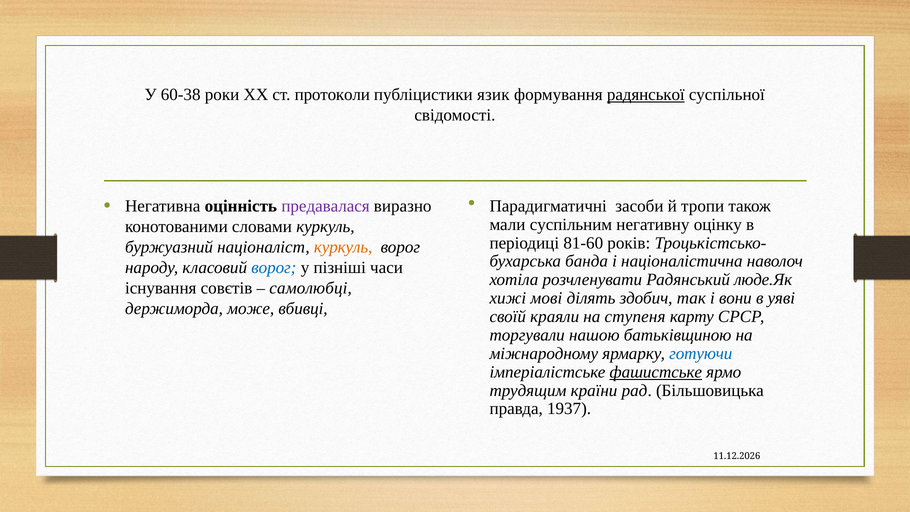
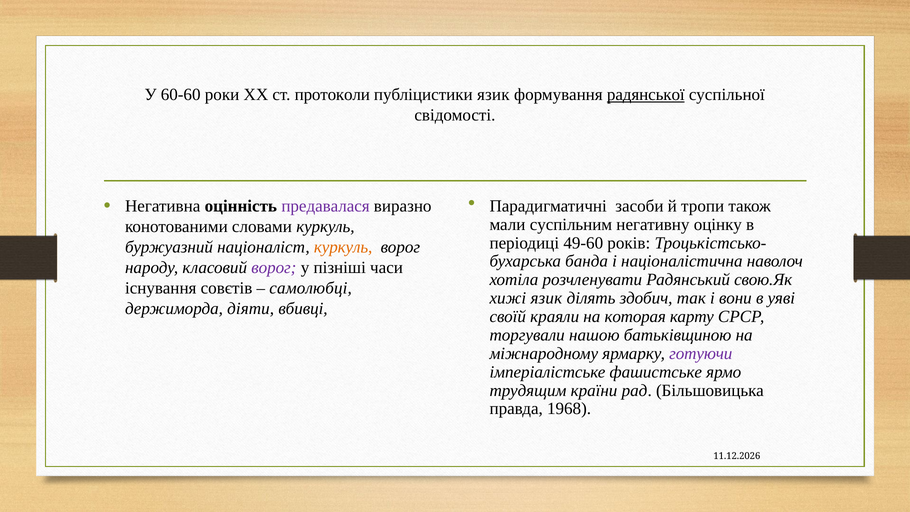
60-38: 60-38 -> 60-60
81-60: 81-60 -> 49-60
ворог at (274, 267) colour: blue -> purple
люде.Як: люде.Як -> свою.Як
хижі мові: мові -> язик
може: може -> діяти
ступеня: ступеня -> которая
готуючи colour: blue -> purple
фашистське underline: present -> none
1937: 1937 -> 1968
